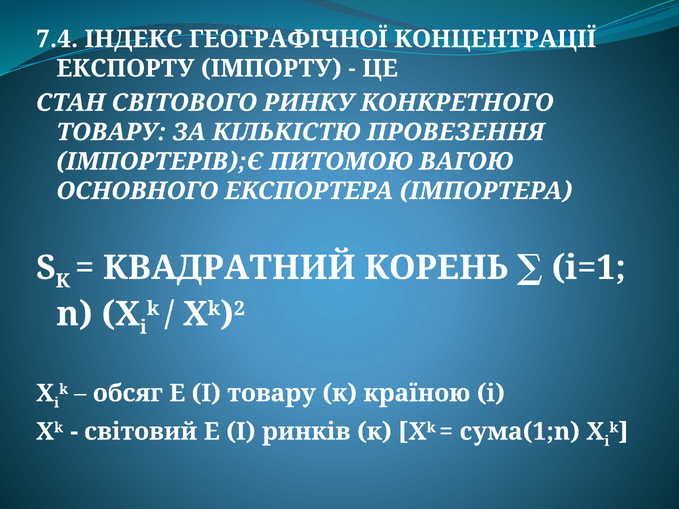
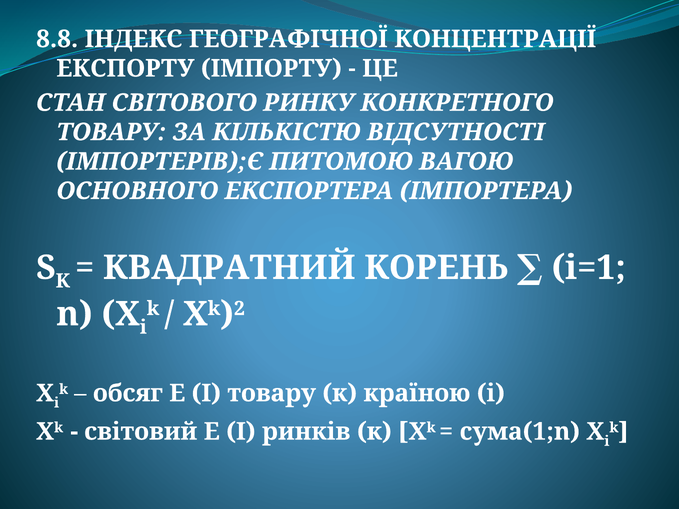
7.4: 7.4 -> 8.8
ПРОВЕЗЕННЯ: ПРОВЕЗЕННЯ -> ВІДСУТНОСТІ
